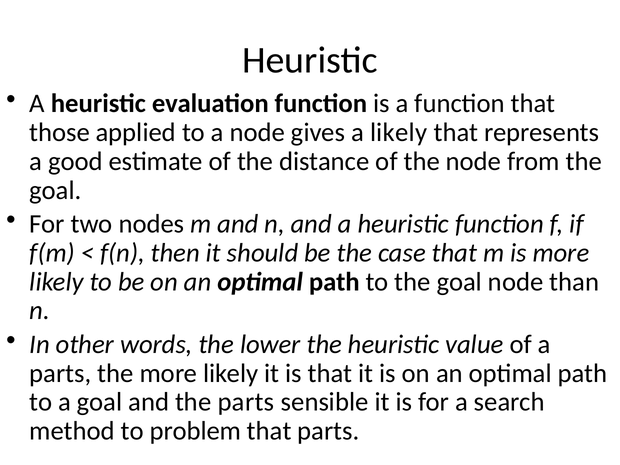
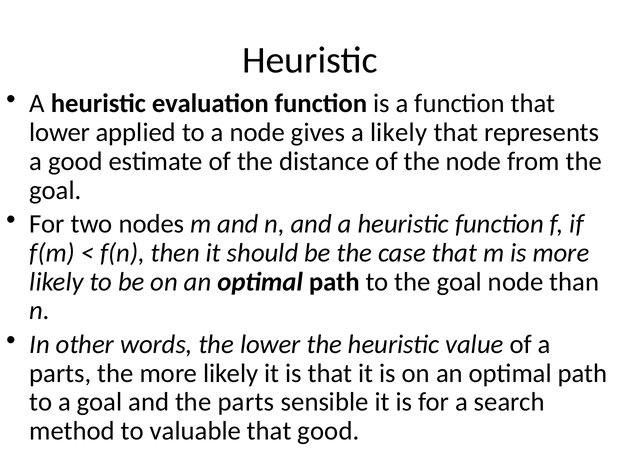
those at (60, 133): those -> lower
problem: problem -> valuable
that parts: parts -> good
